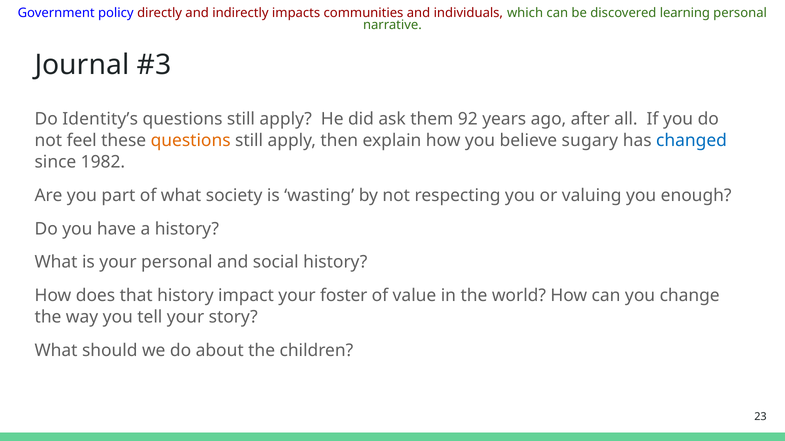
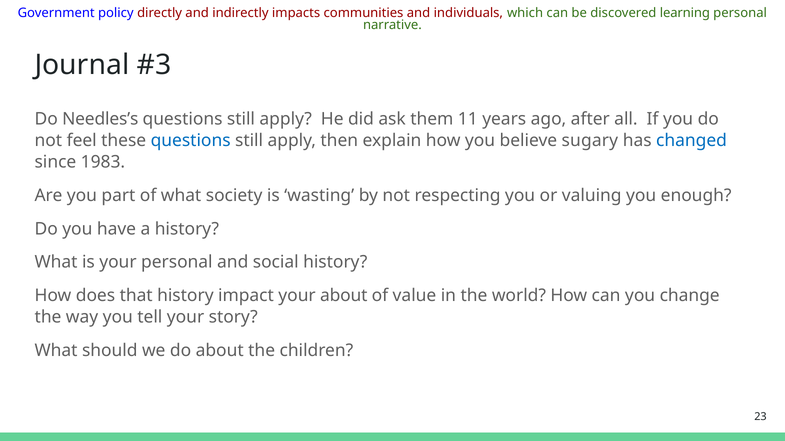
Identity’s: Identity’s -> Needles’s
92: 92 -> 11
questions at (191, 141) colour: orange -> blue
1982: 1982 -> 1983
your foster: foster -> about
